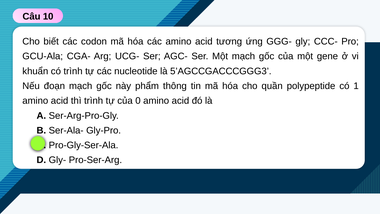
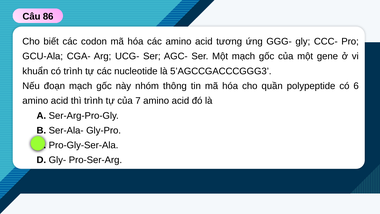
10: 10 -> 86
phẩm: phẩm -> nhóm
1: 1 -> 6
0: 0 -> 7
